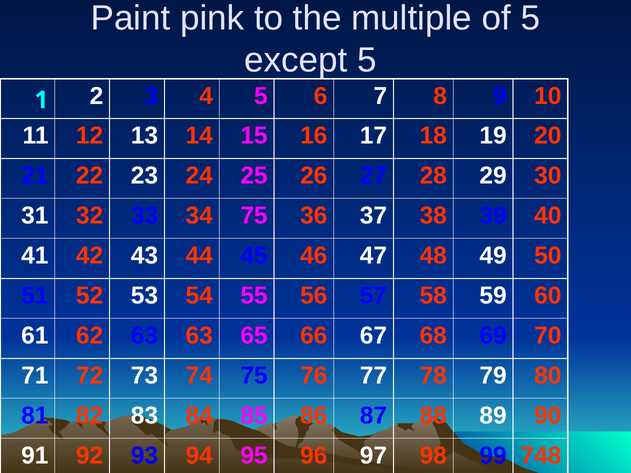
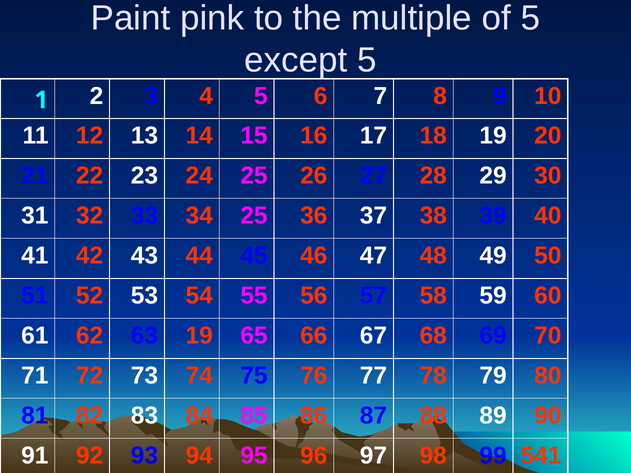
34 75: 75 -> 25
63 63: 63 -> 19
748: 748 -> 541
